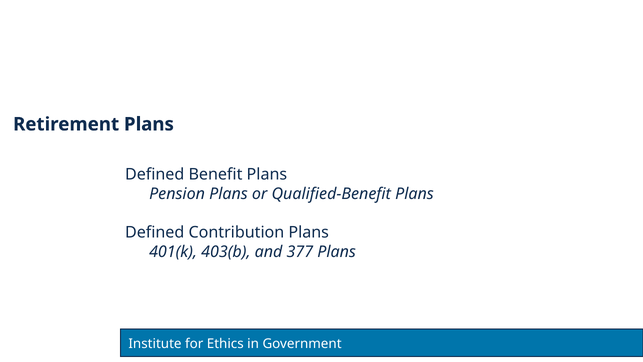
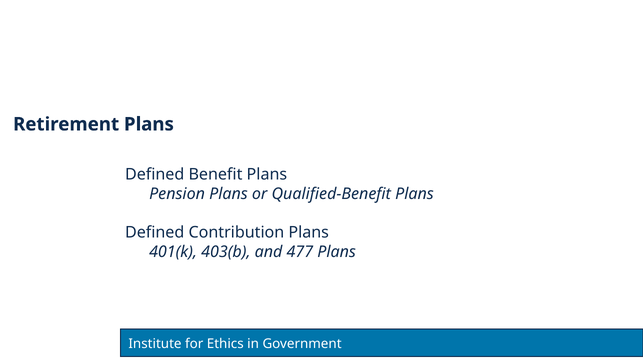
377: 377 -> 477
